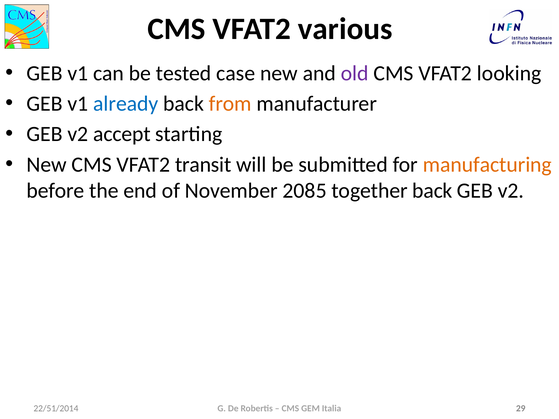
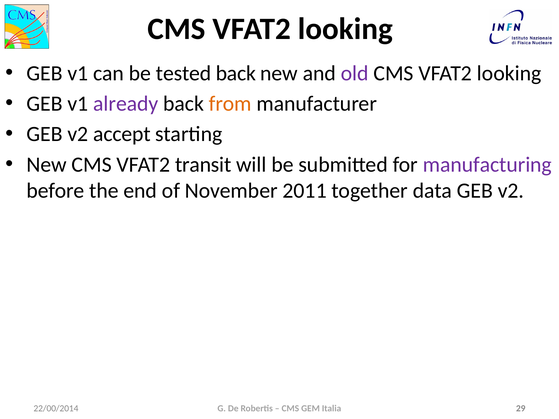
various at (345, 29): various -> looking
tested case: case -> back
already colour: blue -> purple
manufacturing colour: orange -> purple
2085: 2085 -> 2011
together back: back -> data
22/51/2014: 22/51/2014 -> 22/00/2014
